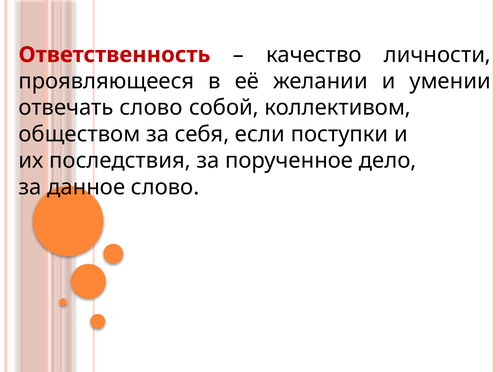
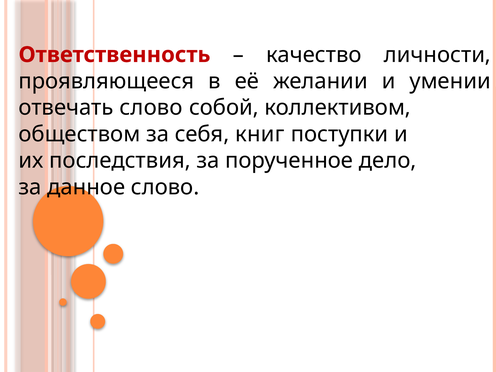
если: если -> книг
